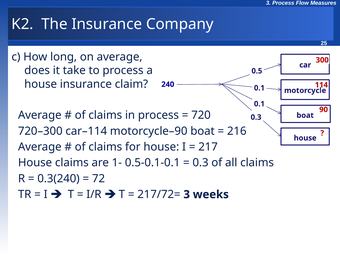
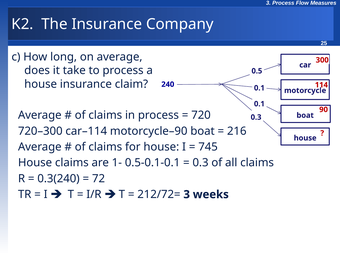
217: 217 -> 745
217/72=: 217/72= -> 212/72=
